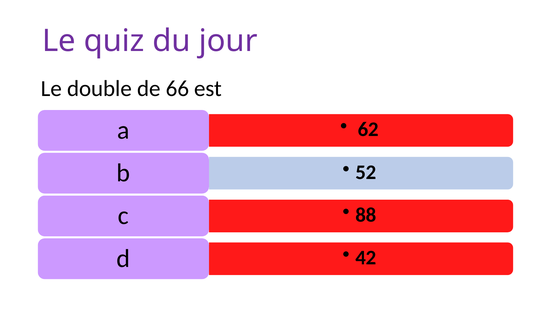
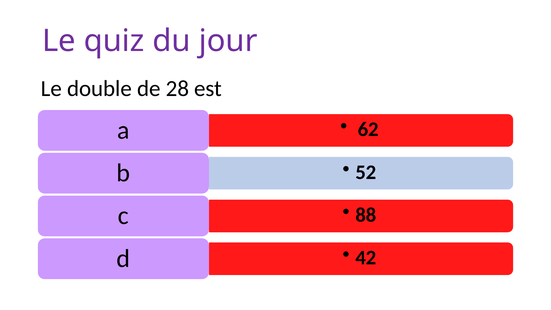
66: 66 -> 28
